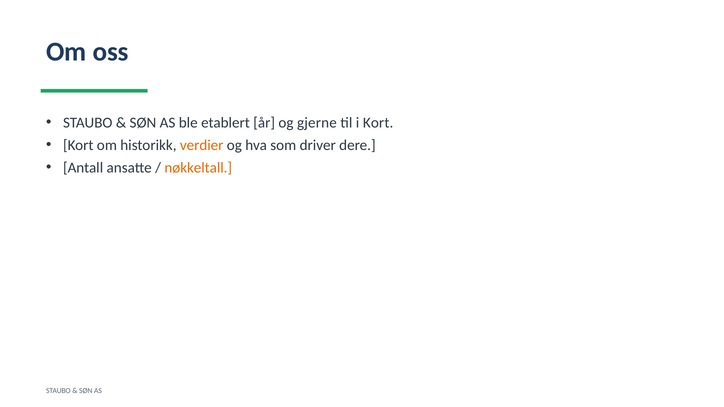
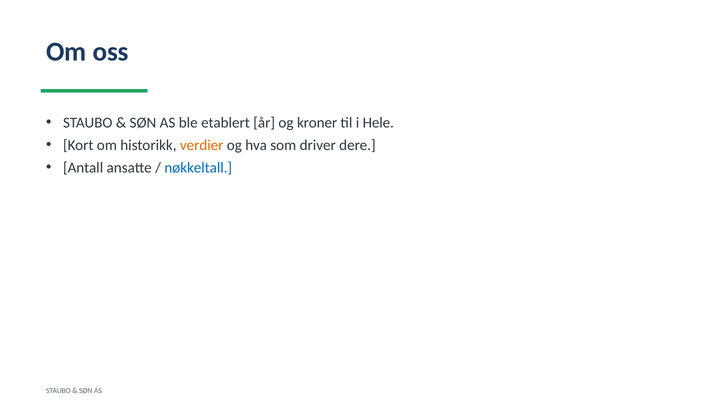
gjerne: gjerne -> kroner
i Kort: Kort -> Hele
nøkkeltall colour: orange -> blue
